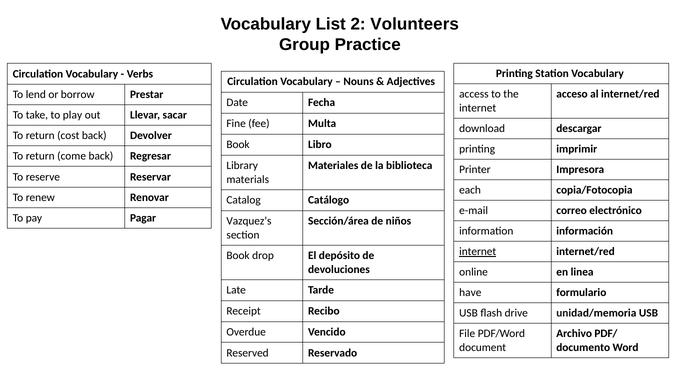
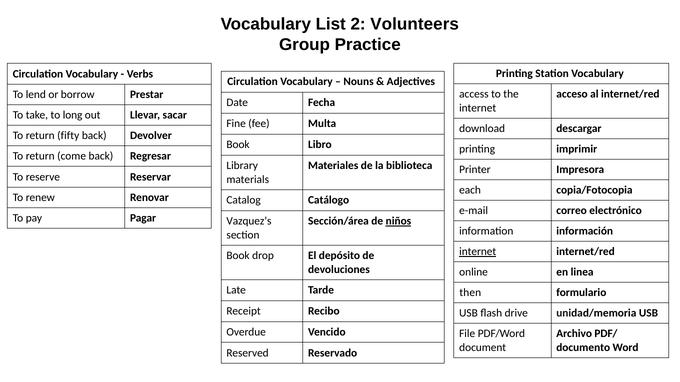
play: play -> long
cost: cost -> fifty
niños underline: none -> present
have: have -> then
